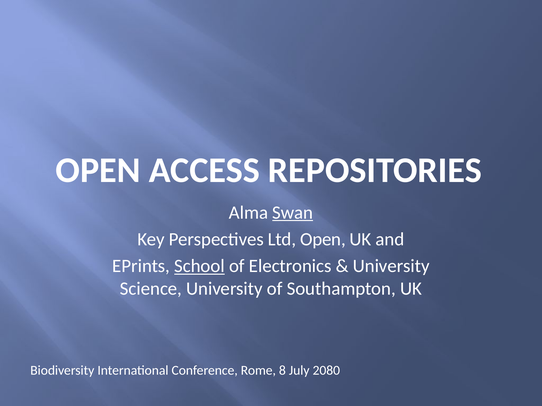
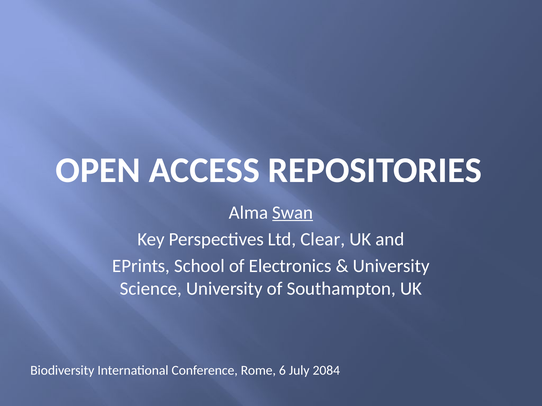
Ltd Open: Open -> Clear
School underline: present -> none
8: 8 -> 6
2080: 2080 -> 2084
